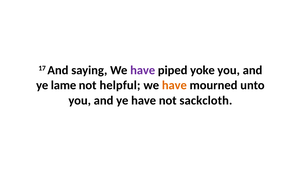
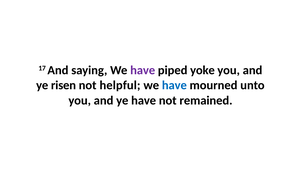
lame: lame -> risen
have at (174, 86) colour: orange -> blue
sackcloth: sackcloth -> remained
